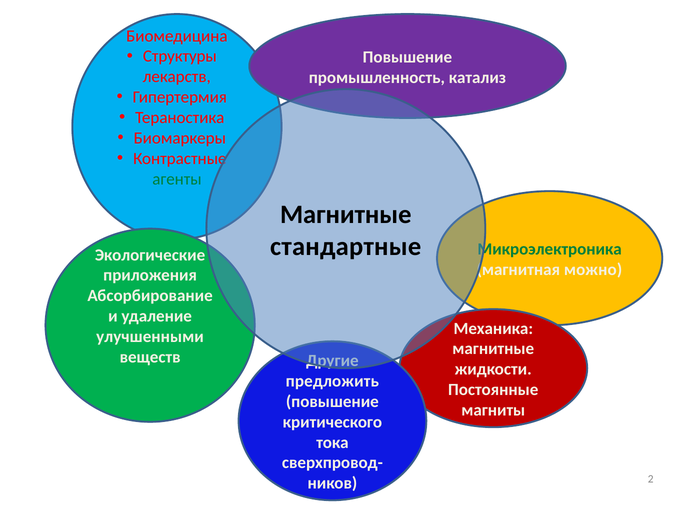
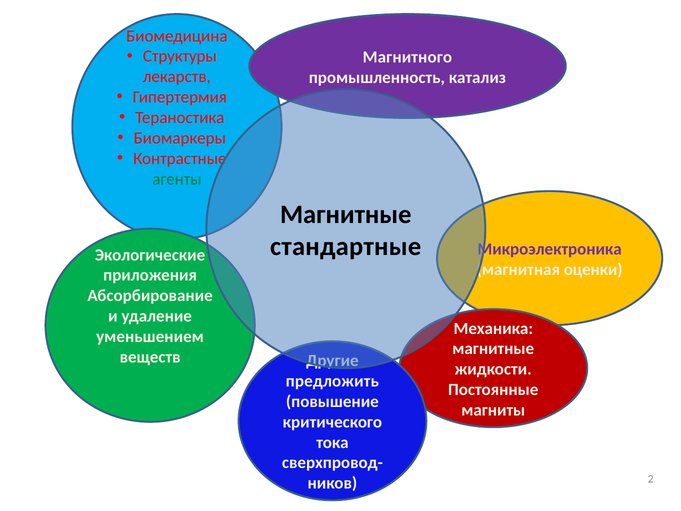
Повышение at (407, 57): Повышение -> Магнитного
Микроэлектроника colour: green -> purple
можно: можно -> оценки
улучшенными: улучшенными -> уменьшением
